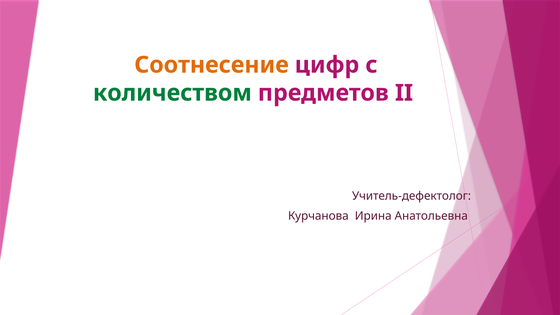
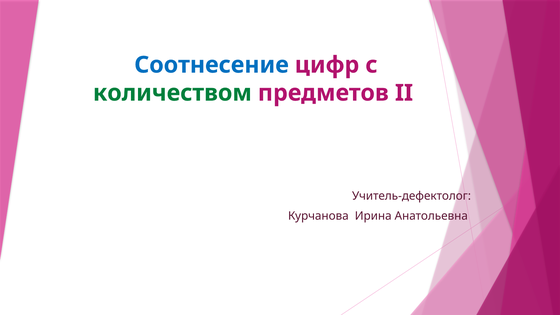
Соотнесение colour: orange -> blue
